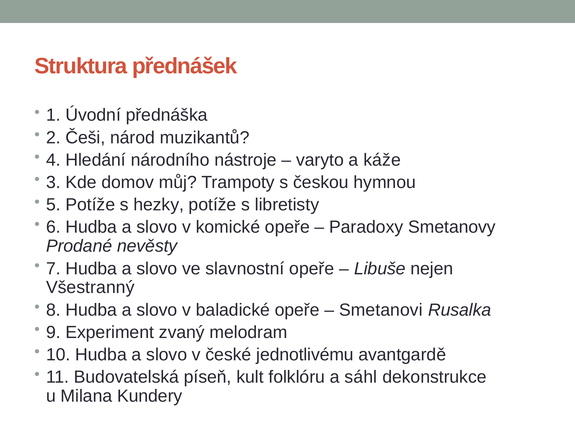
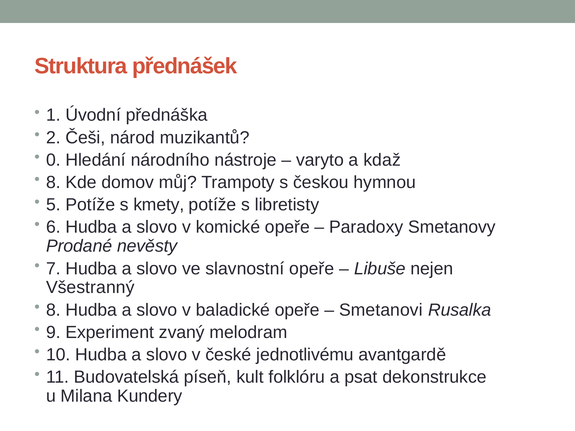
4: 4 -> 0
káže: káže -> kdaž
3 at (53, 183): 3 -> 8
hezky: hezky -> kmety
sáhl: sáhl -> psat
